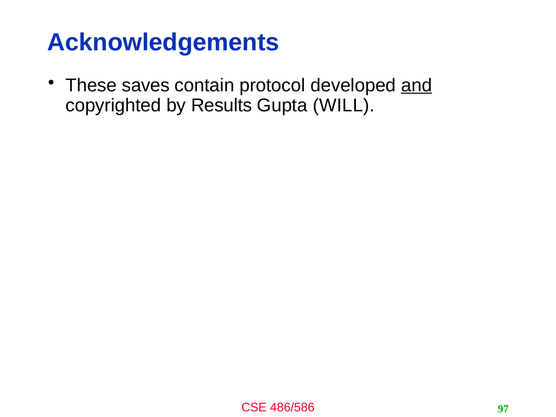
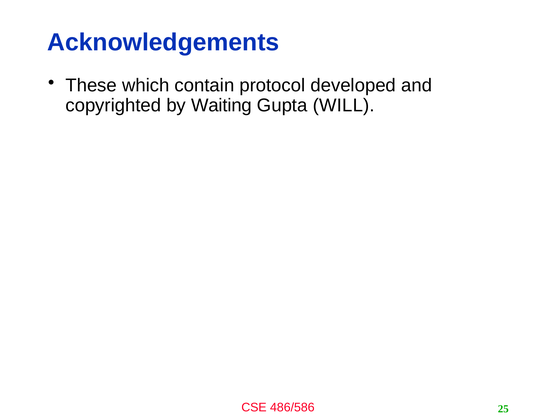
saves: saves -> which
and underline: present -> none
Results: Results -> Waiting
97: 97 -> 25
